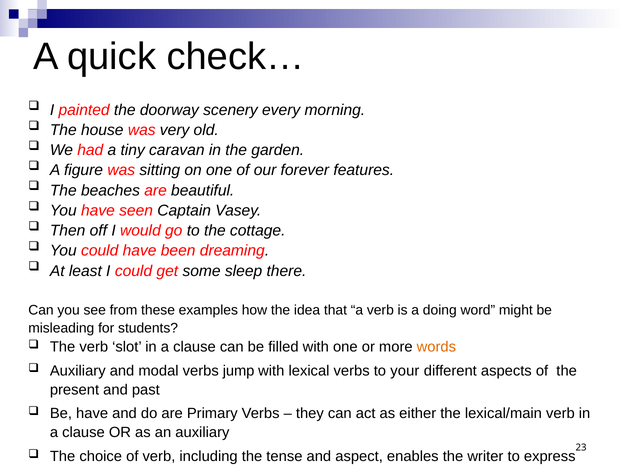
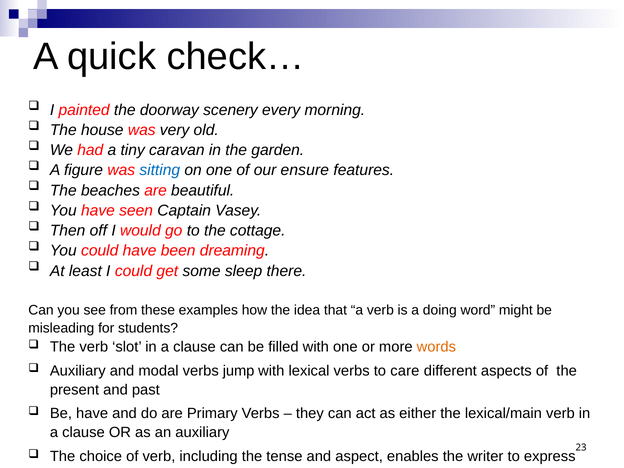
sitting colour: black -> blue
forever: forever -> ensure
your: your -> care
